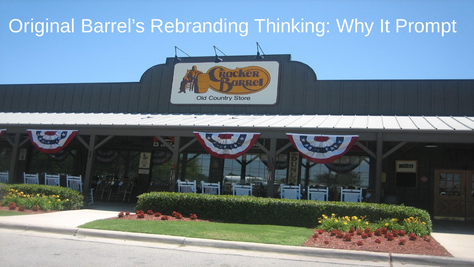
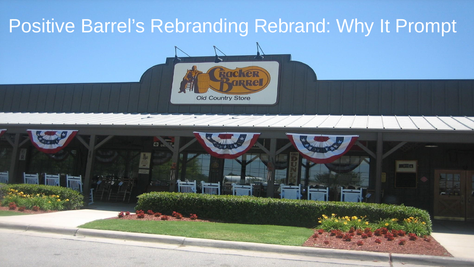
Original: Original -> Positive
Thinking: Thinking -> Rebrand
